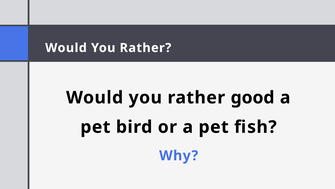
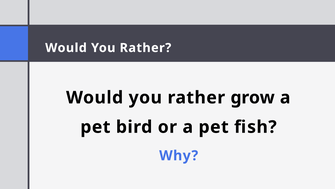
good: good -> grow
